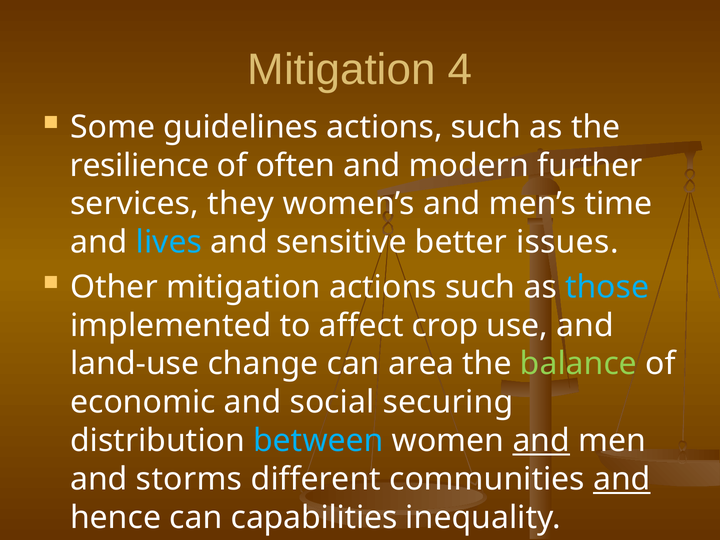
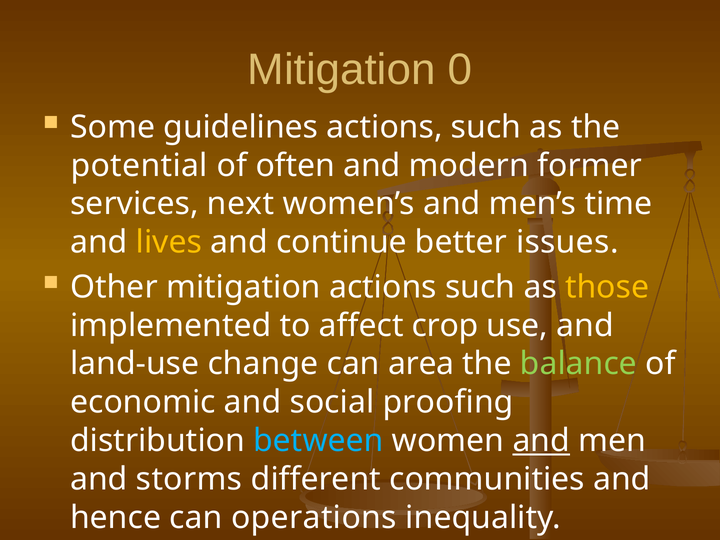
4: 4 -> 0
resilience: resilience -> potential
further: further -> former
they: they -> next
lives colour: light blue -> yellow
sensitive: sensitive -> continue
those colour: light blue -> yellow
securing: securing -> proofing
and at (622, 479) underline: present -> none
capabilities: capabilities -> operations
